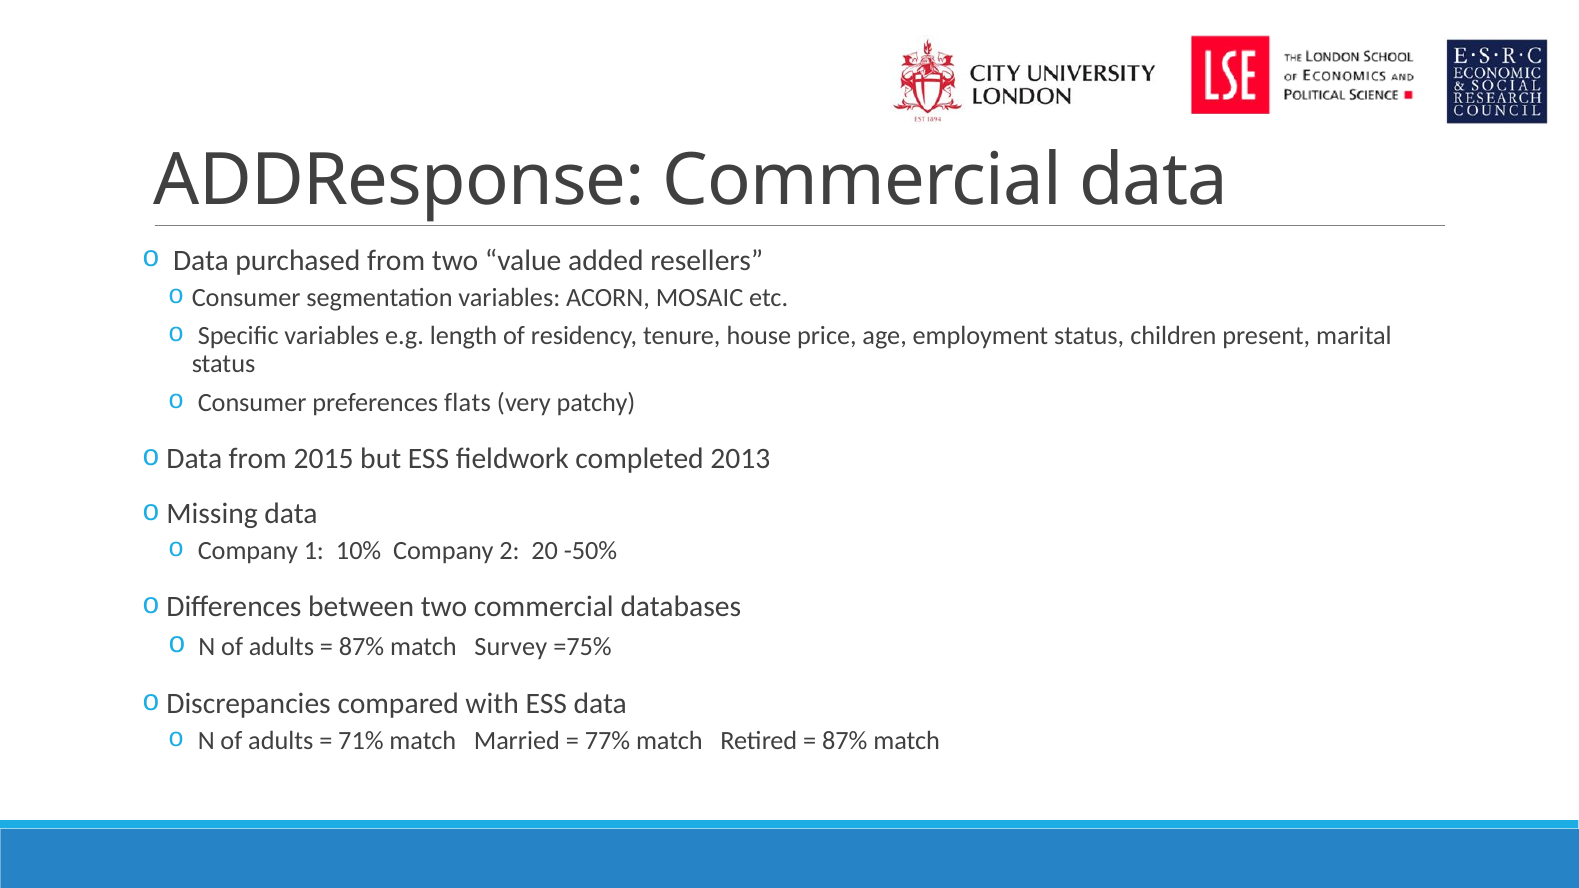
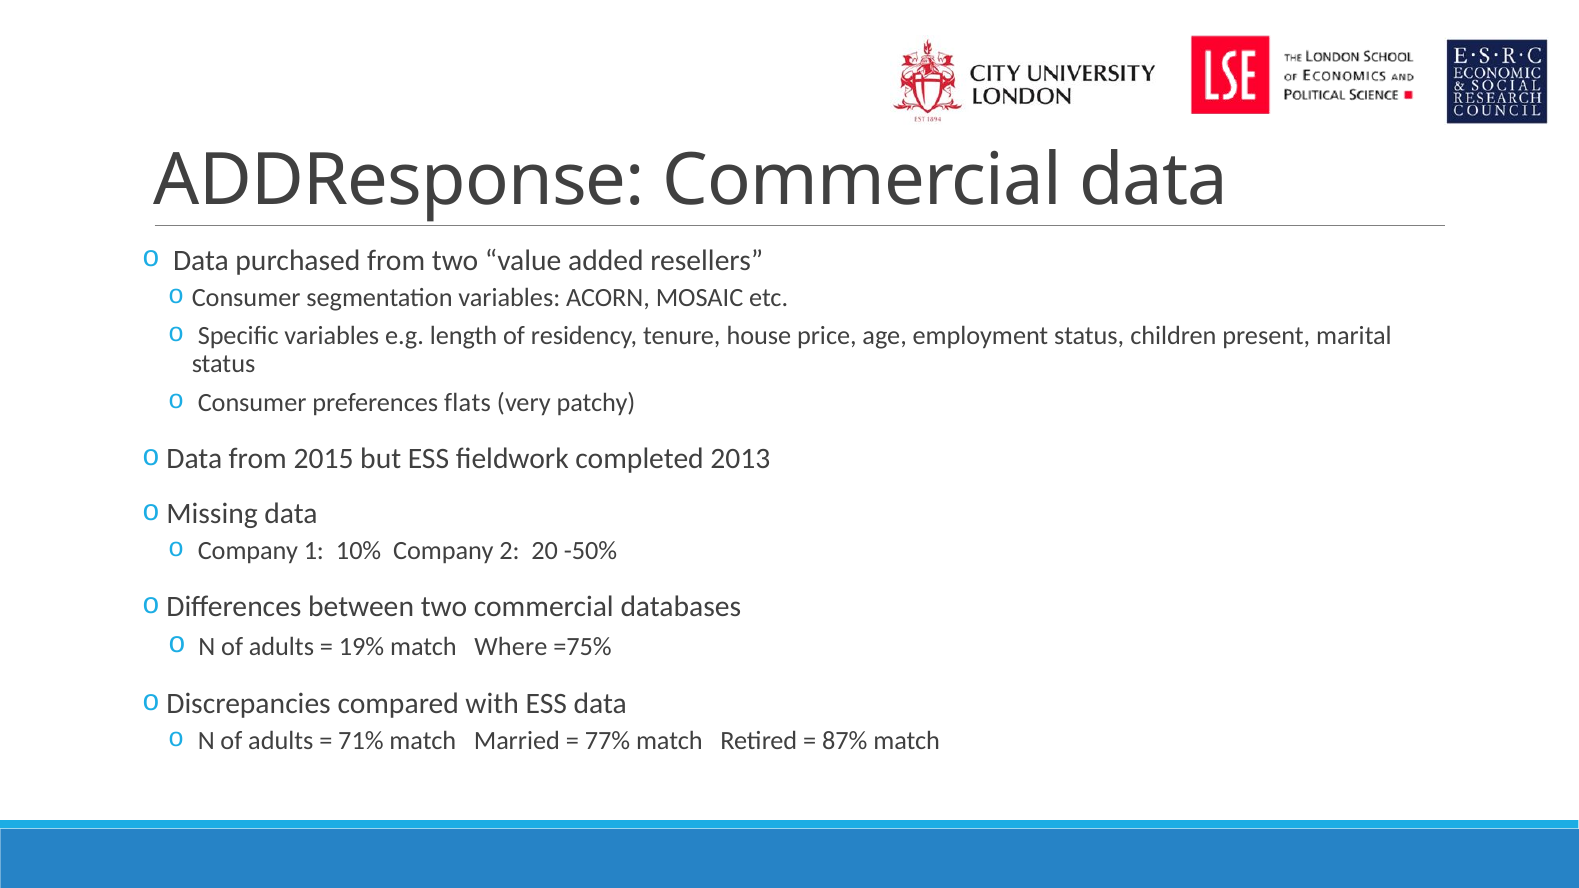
87% at (362, 647): 87% -> 19%
Survey: Survey -> Where
